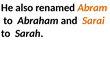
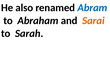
Abram colour: orange -> blue
